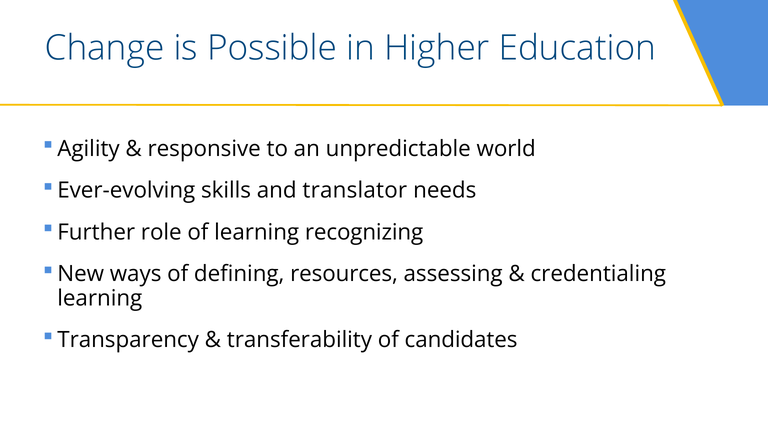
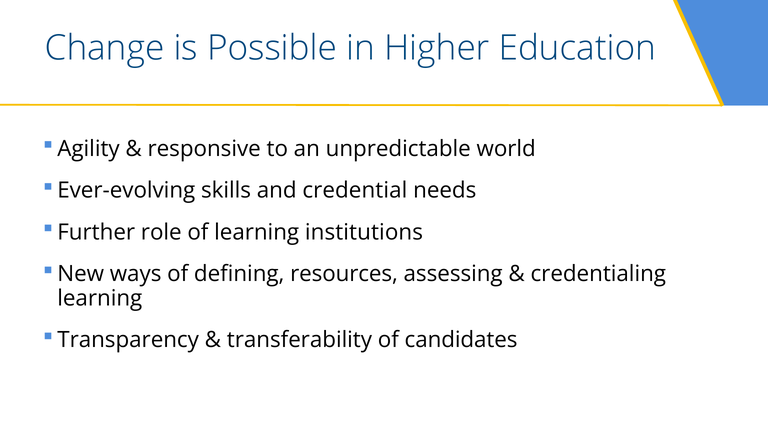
translator: translator -> credential
recognizing: recognizing -> institutions
